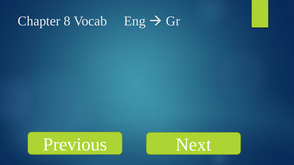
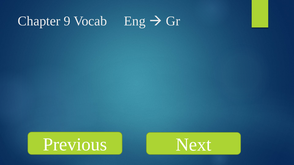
8: 8 -> 9
